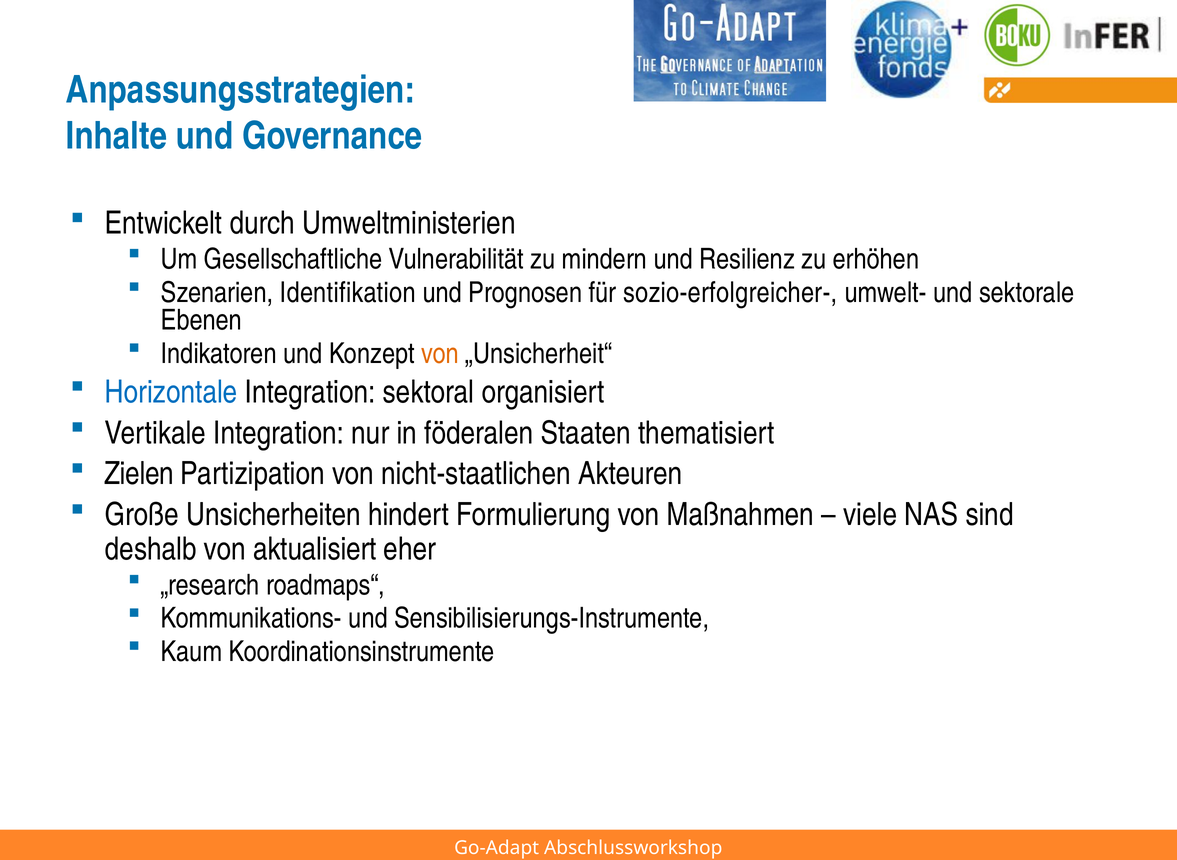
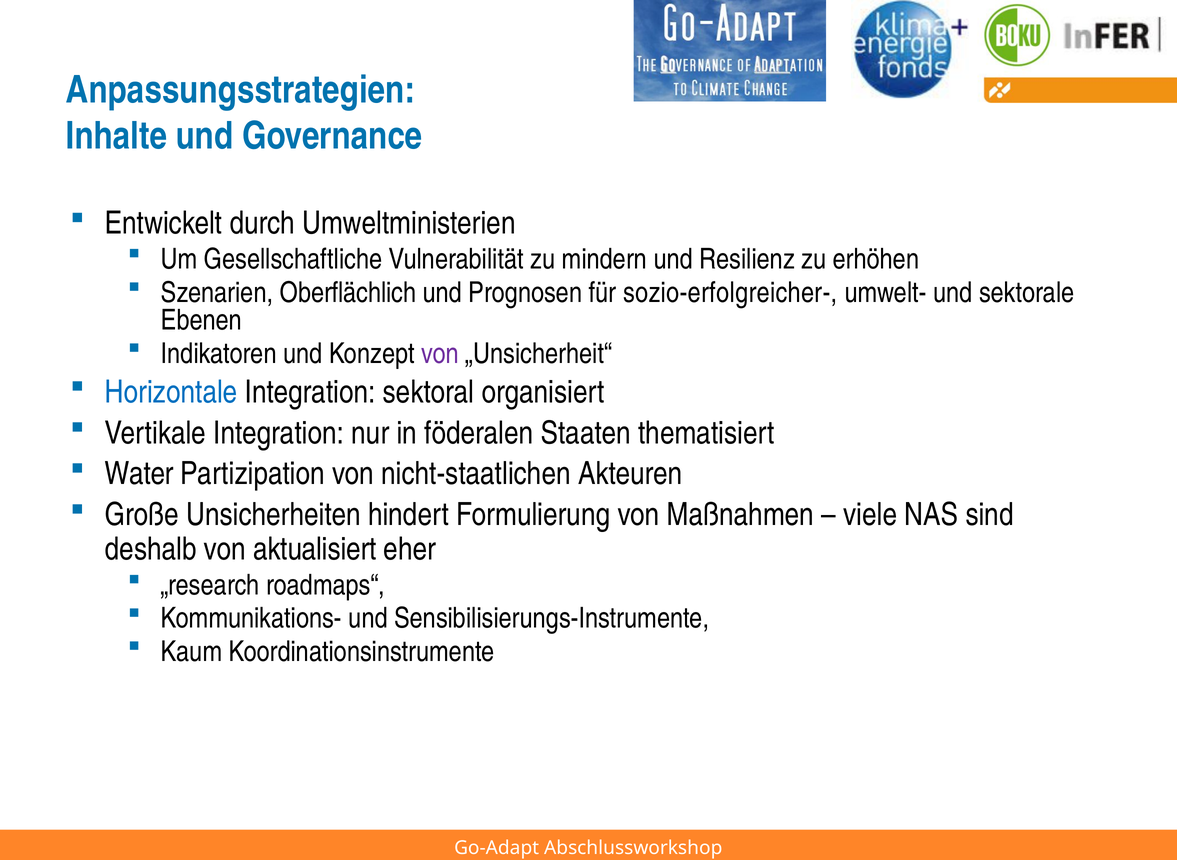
Identifikation: Identifikation -> Oberflächlich
von at (440, 354) colour: orange -> purple
Zielen: Zielen -> Water
